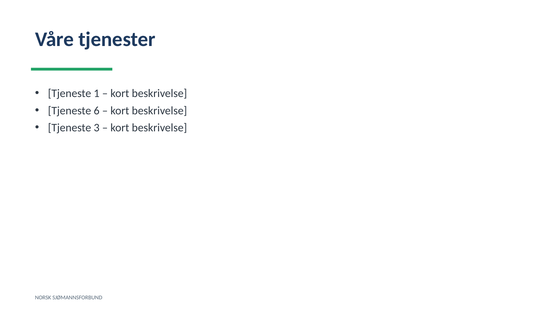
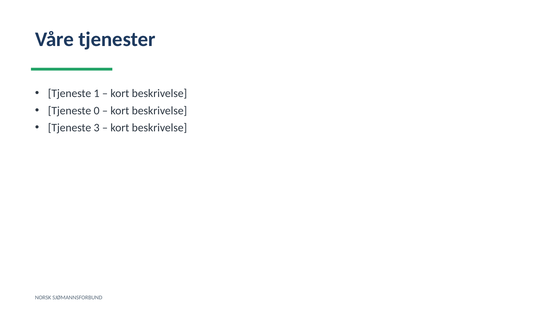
6: 6 -> 0
